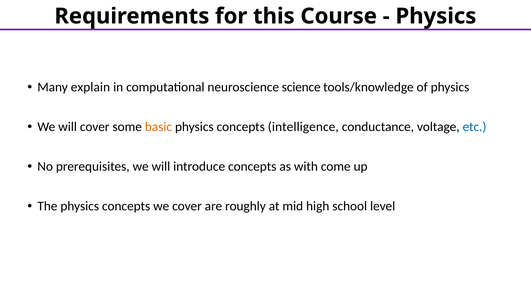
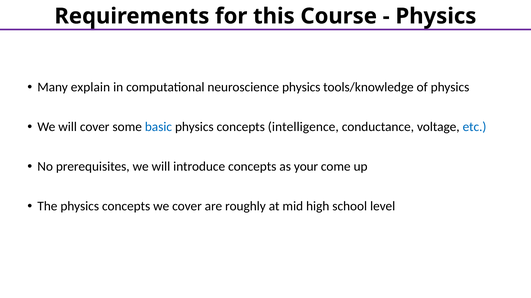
neuroscience science: science -> physics
basic colour: orange -> blue
with: with -> your
